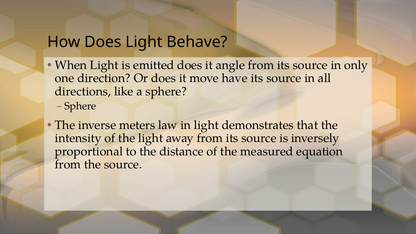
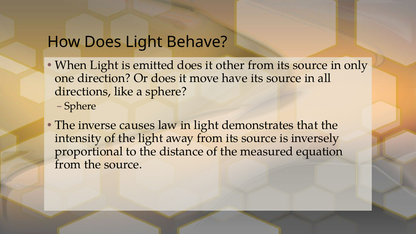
angle: angle -> other
meters: meters -> causes
